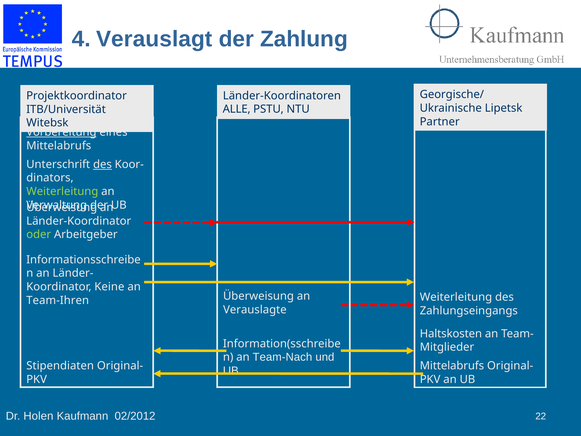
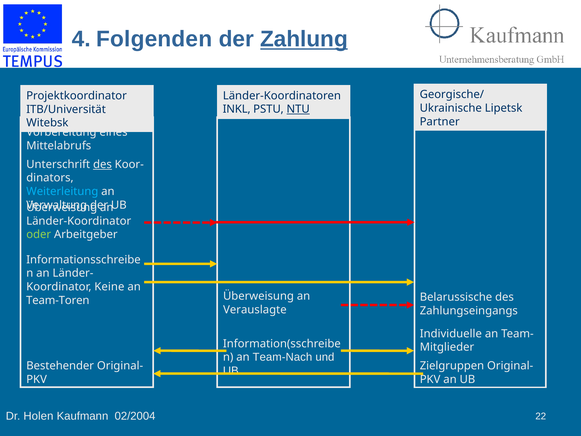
Verauslagt: Verauslagt -> Folgenden
Zahlung underline: none -> present
ALLE: ALLE -> INKL
NTU underline: none -> present
Vorbereitung underline: present -> none
Weiterleitung at (62, 191) colour: light green -> light blue
Weiterleitung at (456, 297): Weiterleitung -> Belarussische
Team-Ihren: Team-Ihren -> Team-Toren
Haltskosten: Haltskosten -> Individuelle
Stipendiaten: Stipendiaten -> Bestehender
Mittelabrufs at (452, 366): Mittelabrufs -> Zielgruppen
02/2012: 02/2012 -> 02/2004
